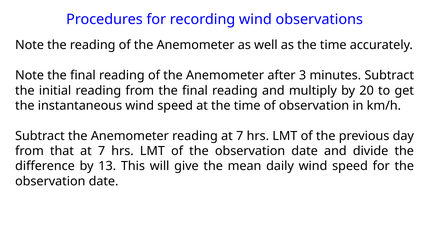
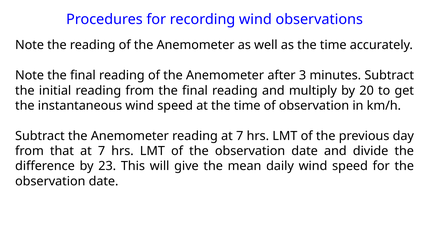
13: 13 -> 23
